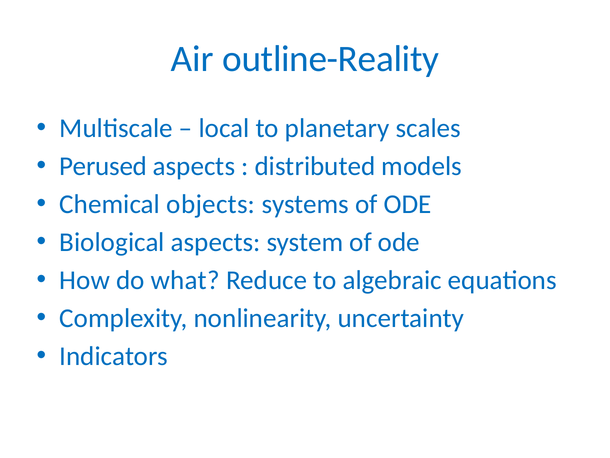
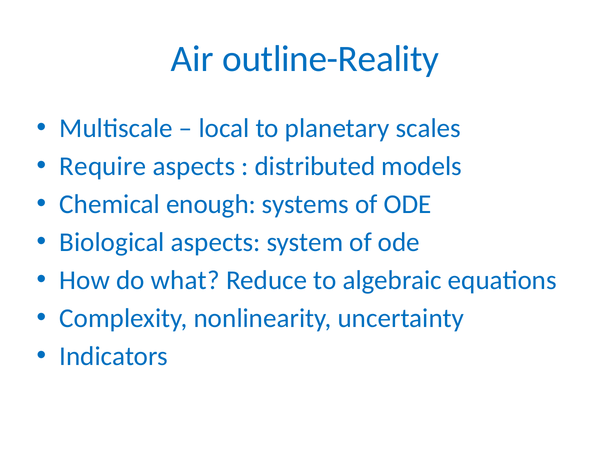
Perused: Perused -> Require
objects: objects -> enough
